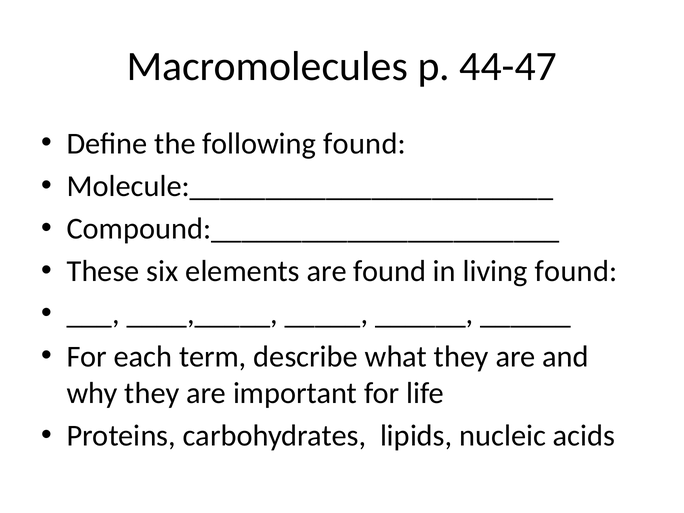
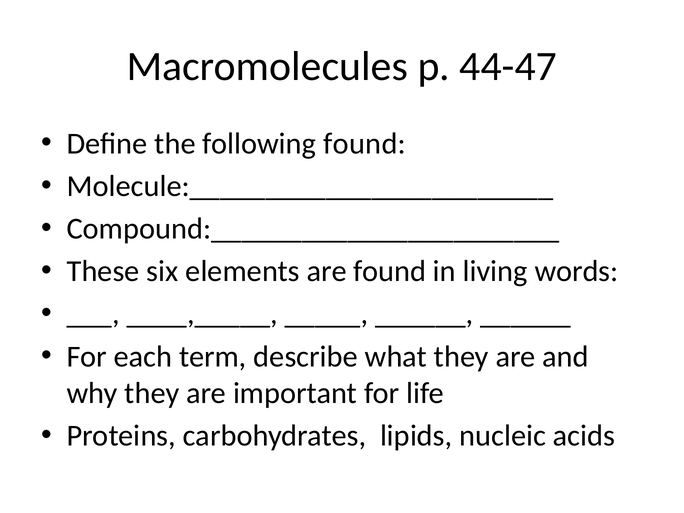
living found: found -> words
